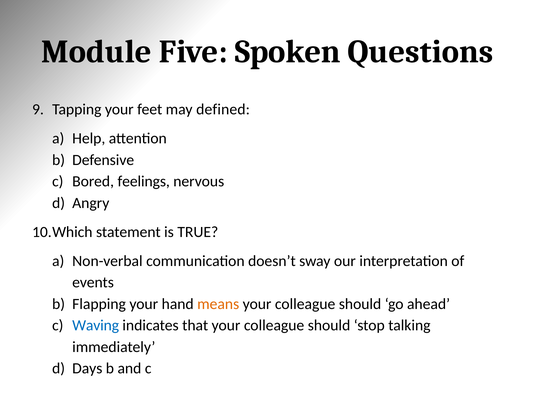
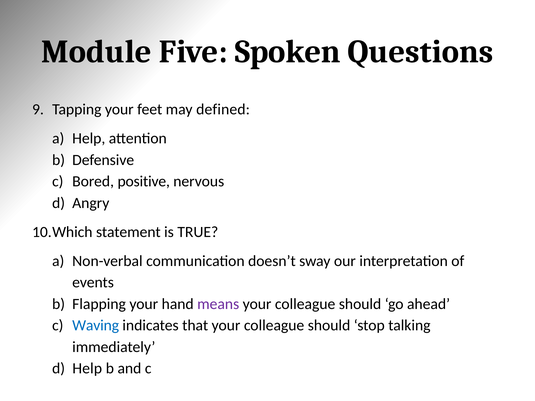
feelings: feelings -> positive
means colour: orange -> purple
Days at (87, 369): Days -> Help
